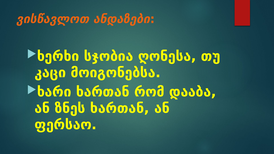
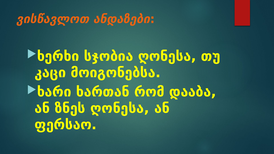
ზნეს ხართან: ხართან -> ღონესა
